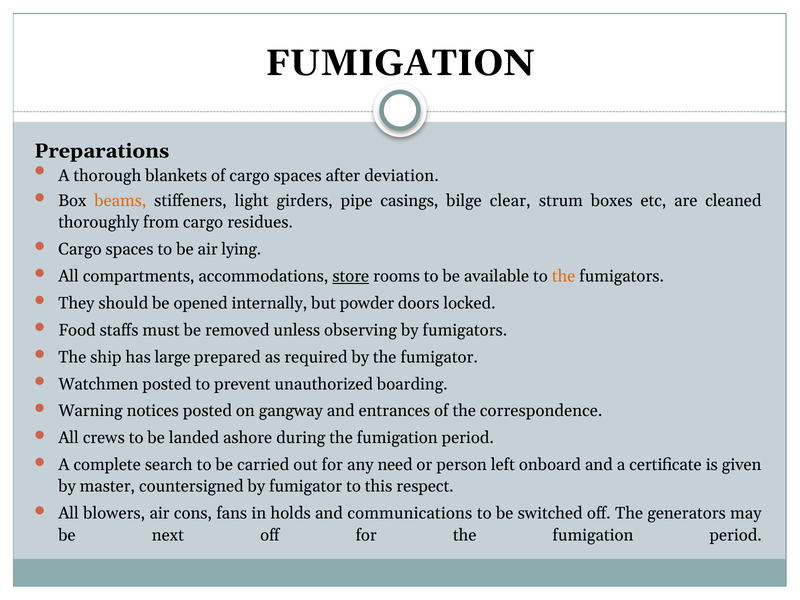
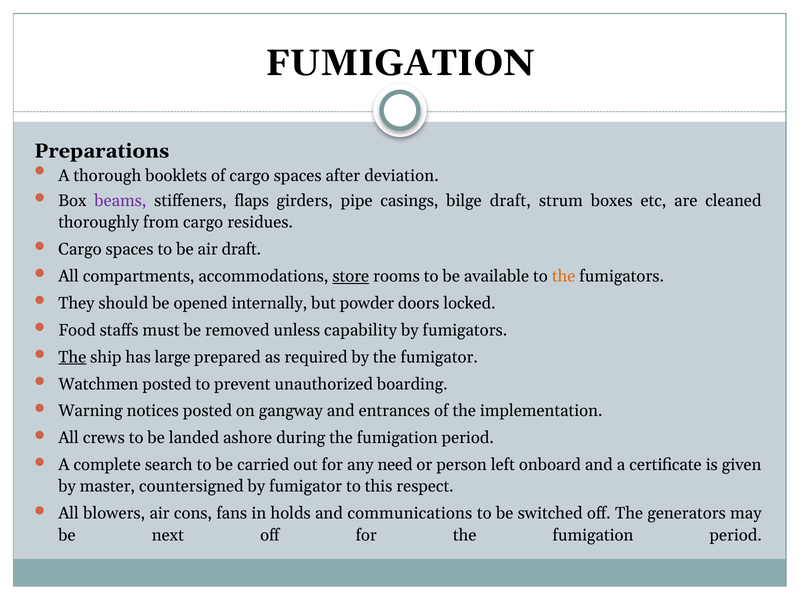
blankets: blankets -> booklets
beams colour: orange -> purple
light: light -> flaps
bilge clear: clear -> draft
air lying: lying -> draft
observing: observing -> capability
The at (72, 357) underline: none -> present
correspondence: correspondence -> implementation
